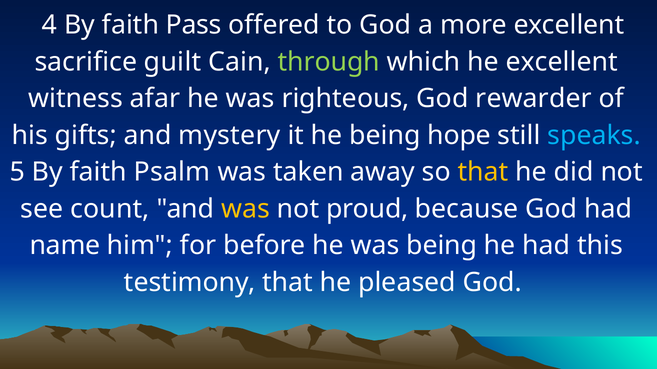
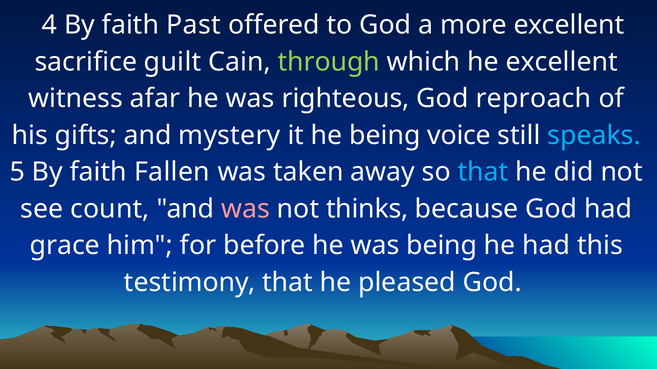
Pass: Pass -> Past
rewarder: rewarder -> reproach
hope: hope -> voice
Psalm: Psalm -> Fallen
that at (483, 172) colour: yellow -> light blue
was at (246, 209) colour: yellow -> pink
proud: proud -> thinks
name: name -> grace
